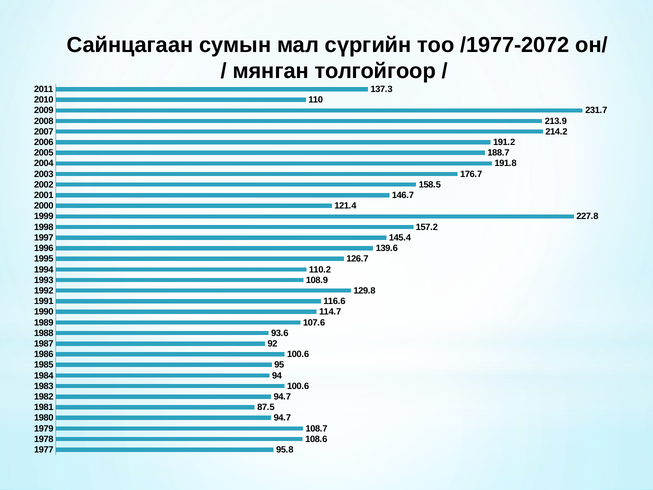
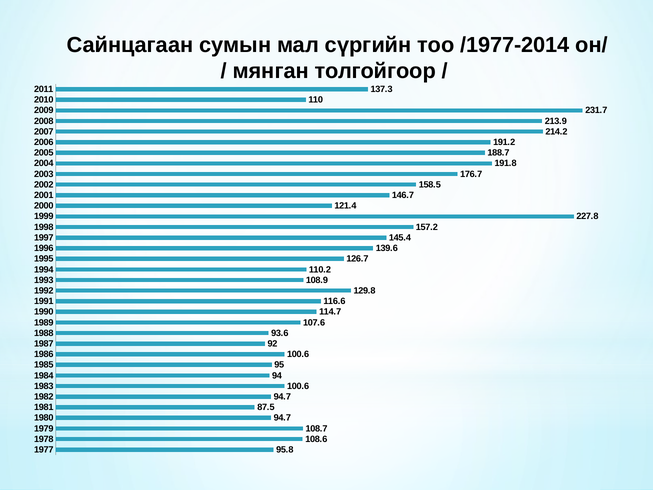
/1977-2072: /1977-2072 -> /1977-2014
